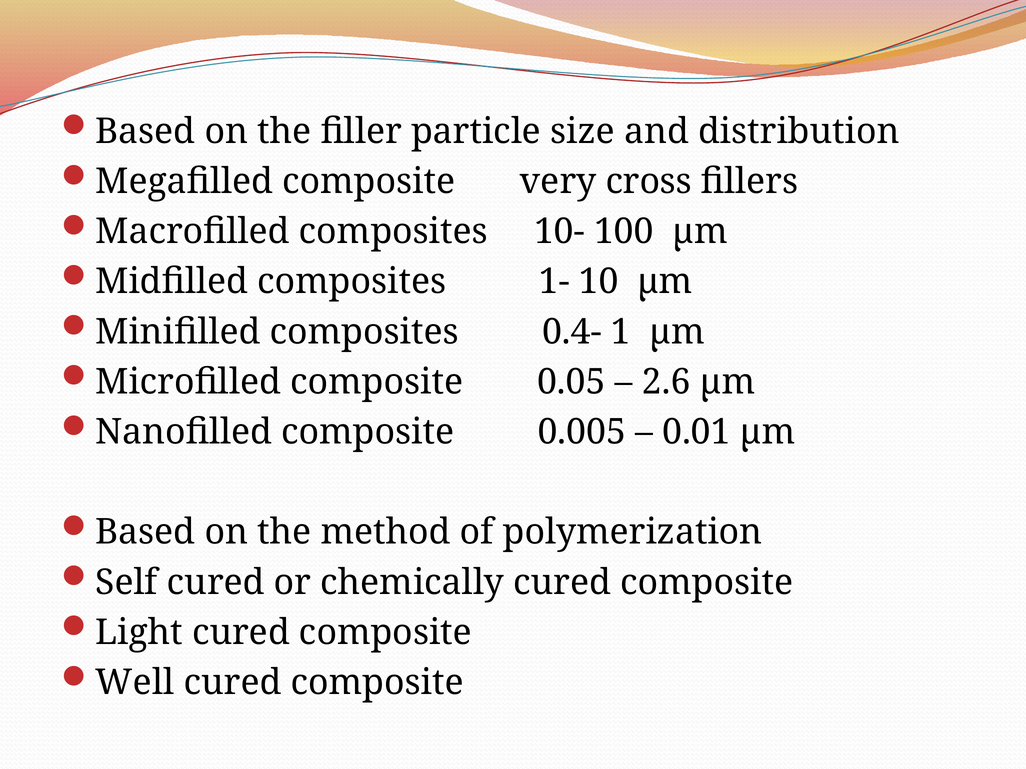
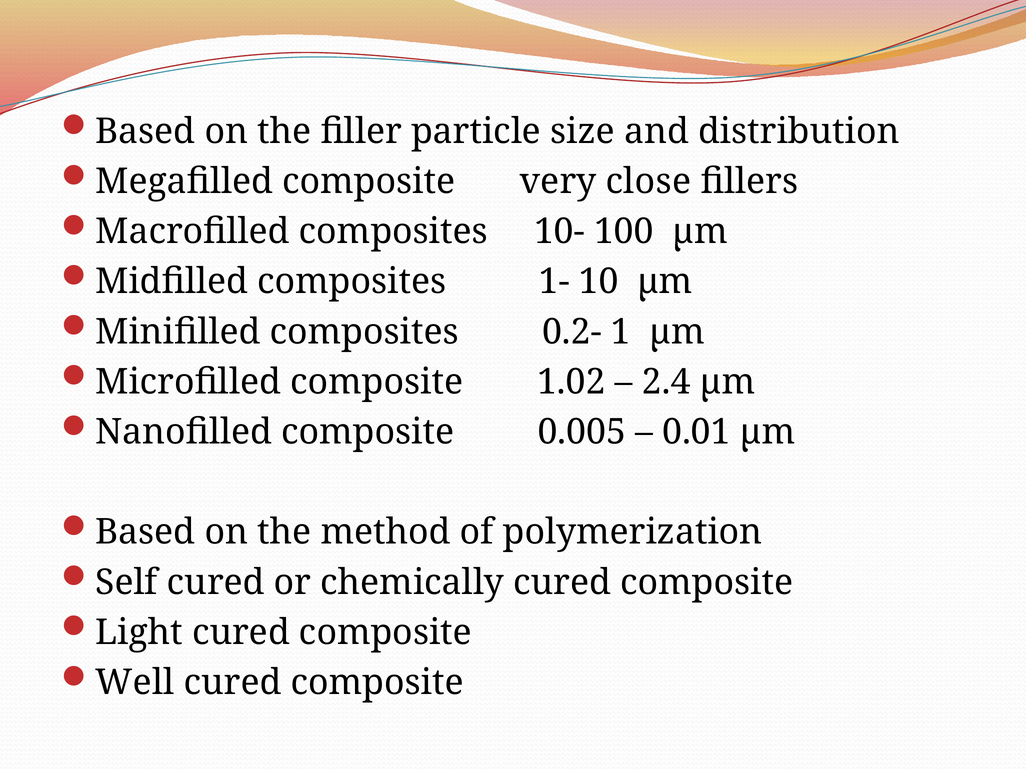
cross: cross -> close
0.4-: 0.4- -> 0.2-
0.05: 0.05 -> 1.02
2.6: 2.6 -> 2.4
